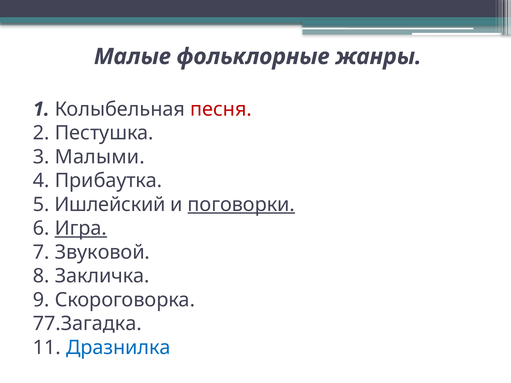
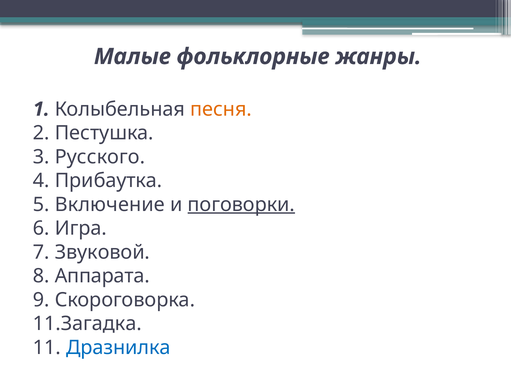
песня colour: red -> orange
Малыми: Малыми -> Русского
Ишлейский: Ишлейский -> Включение
Игра underline: present -> none
Закличка: Закличка -> Аппарата
77.Загадка: 77.Загадка -> 11.Загадка
